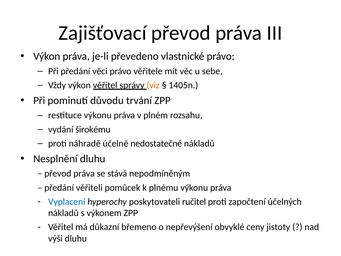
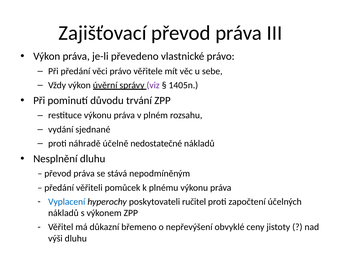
výkon věřitel: věřitel -> úvěrní
viz colour: orange -> purple
širokému: širokému -> sjednané
